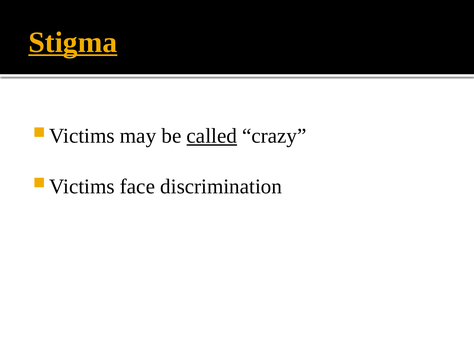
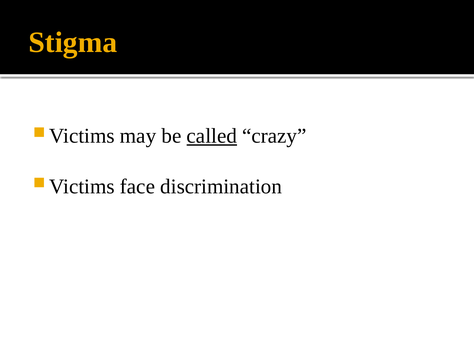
Stigma underline: present -> none
